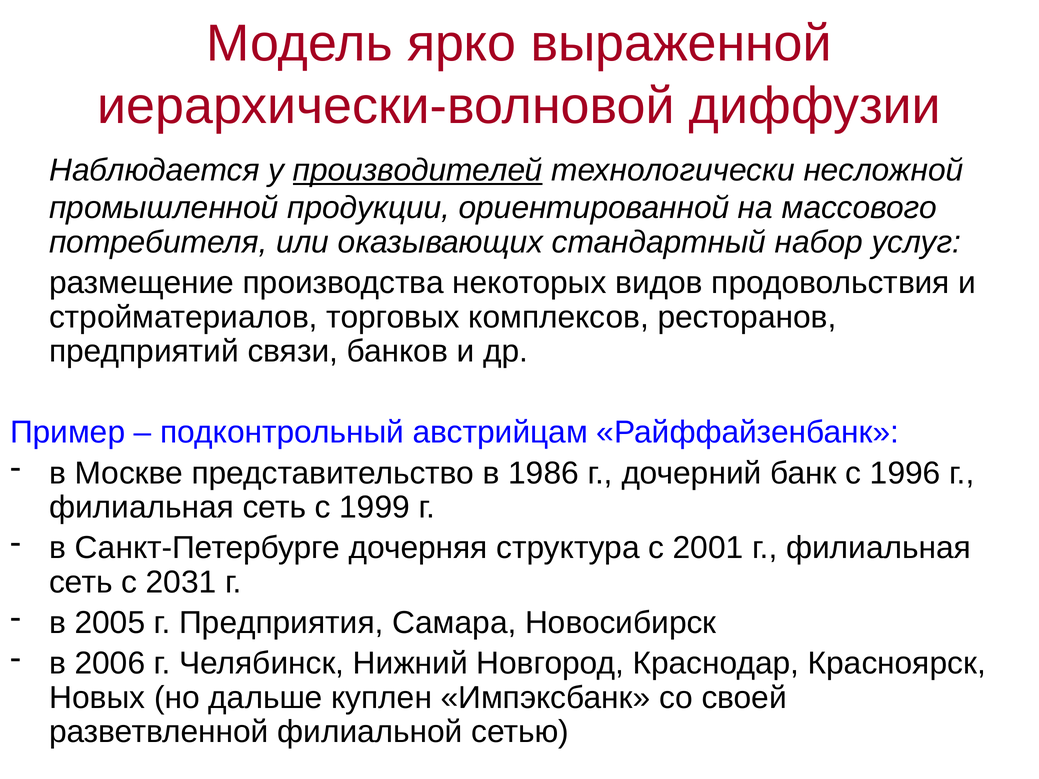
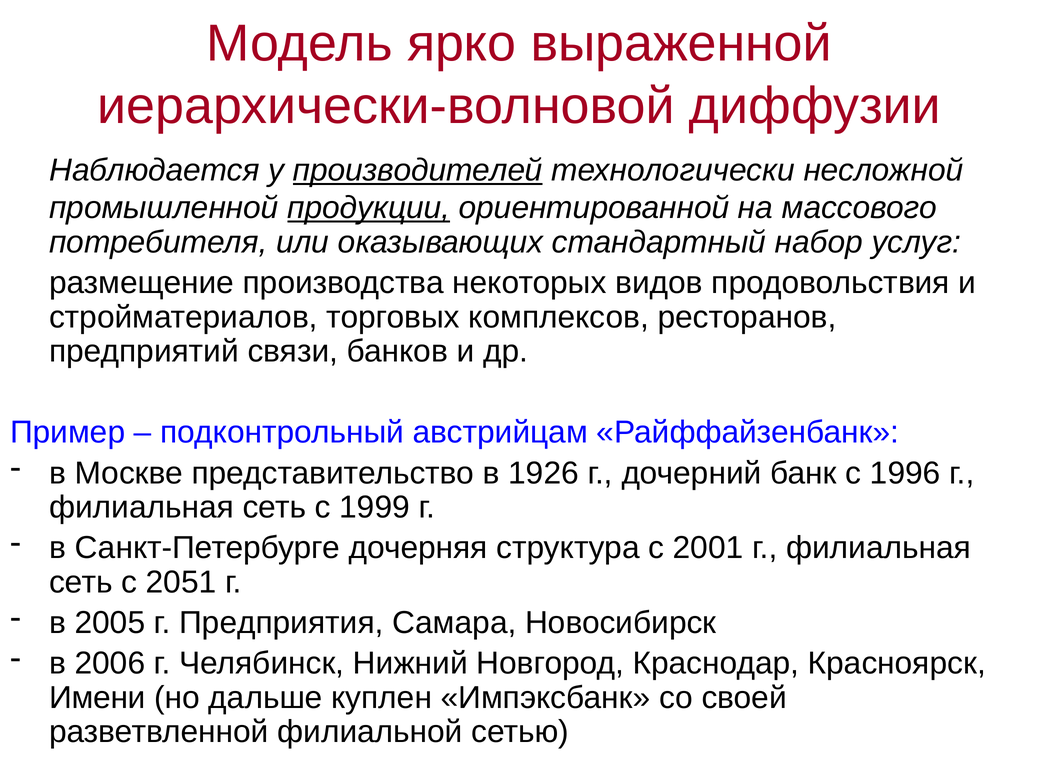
продукции underline: none -> present
1986: 1986 -> 1926
2031: 2031 -> 2051
Новых: Новых -> Имени
